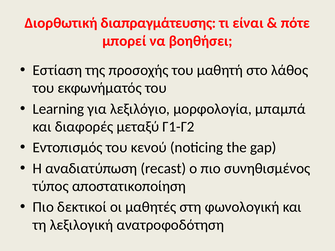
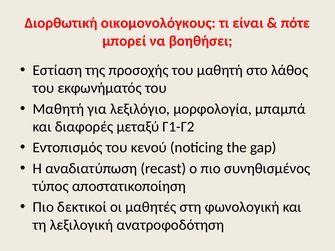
διαπραγμάτευσης: διαπραγμάτευσης -> οικομονολόγκους
Learning at (58, 109): Learning -> Μαθητή
